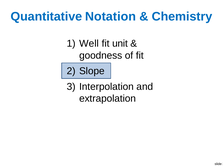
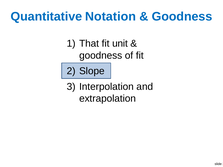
Chemistry at (182, 16): Chemistry -> Goodness
Well: Well -> That
